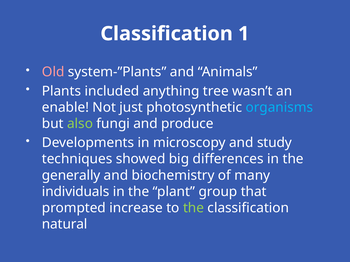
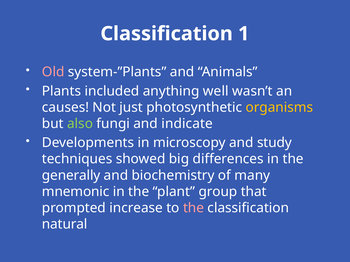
tree: tree -> well
enable: enable -> causes
organisms colour: light blue -> yellow
produce: produce -> indicate
individuals: individuals -> mnemonic
the at (193, 208) colour: light green -> pink
